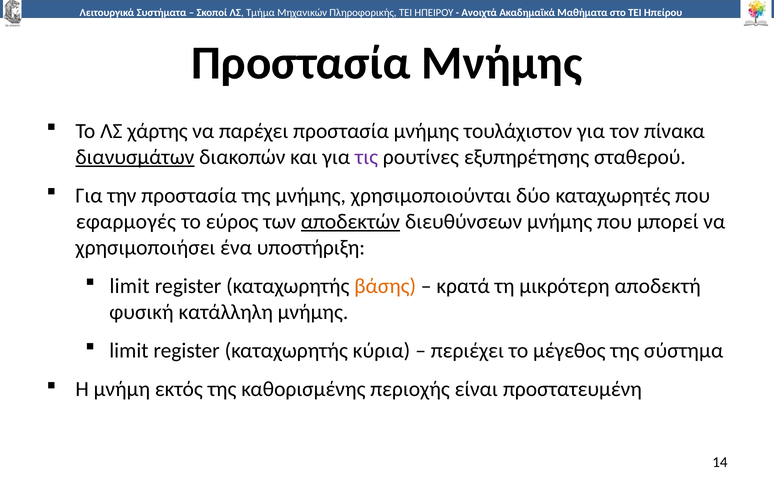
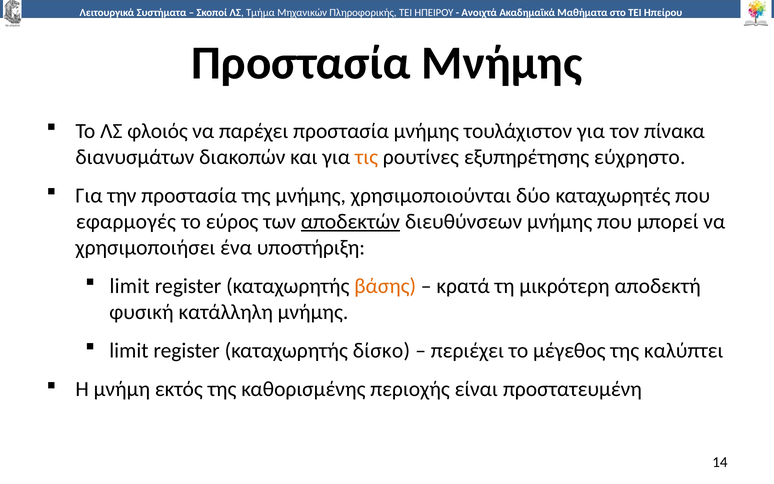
χάρτης: χάρτης -> φλοιός
διανυσμάτων underline: present -> none
τις colour: purple -> orange
σταθερού: σταθερού -> εύχρηστο
κύρια: κύρια -> δίσκο
σύστημα: σύστημα -> καλύπτει
